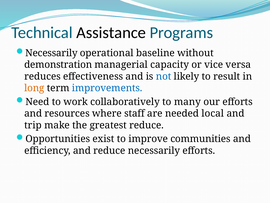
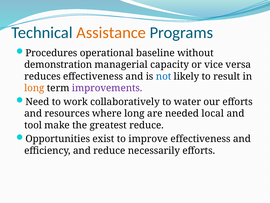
Assistance colour: black -> orange
Necessarily at (51, 53): Necessarily -> Procedures
improvements colour: blue -> purple
many: many -> water
where staff: staff -> long
trip: trip -> tool
improve communities: communities -> effectiveness
